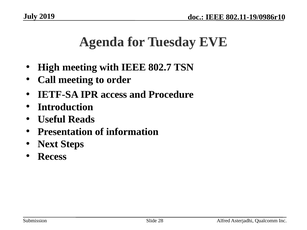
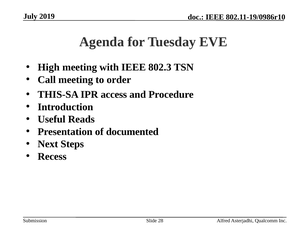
802.7: 802.7 -> 802.3
IETF-SA: IETF-SA -> THIS-SA
information: information -> documented
